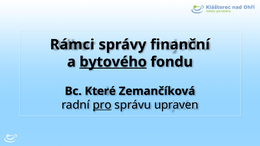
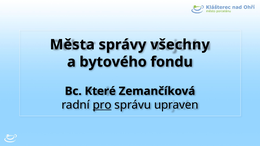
Rámci: Rámci -> Města
finanční: finanční -> všechny
bytového underline: present -> none
